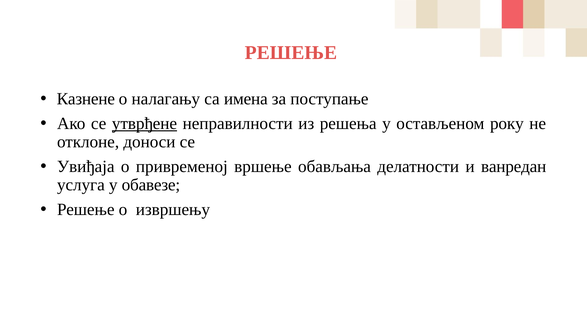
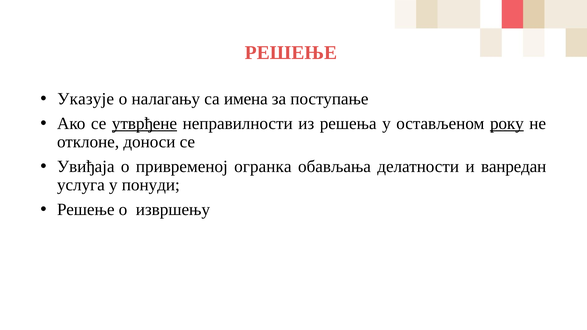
Казнене: Казнене -> Указује
року underline: none -> present
вршење: вршење -> огранка
обавезе: обавезе -> понуди
